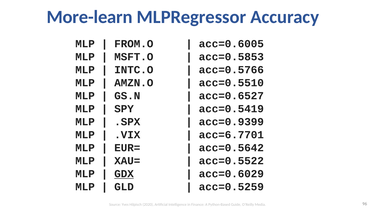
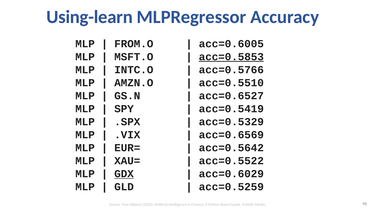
More-learn: More-learn -> Using-learn
acc=0.5853 underline: none -> present
acc=0.9399: acc=0.9399 -> acc=0.5329
acc=6.7701: acc=6.7701 -> acc=0.6569
